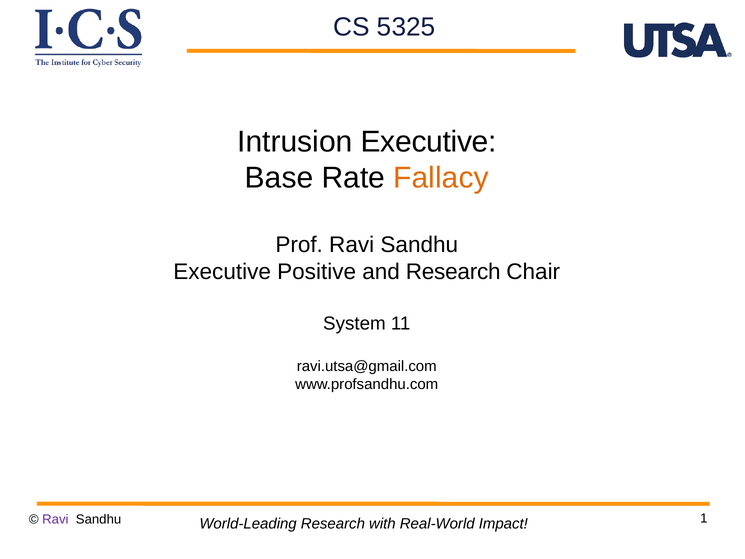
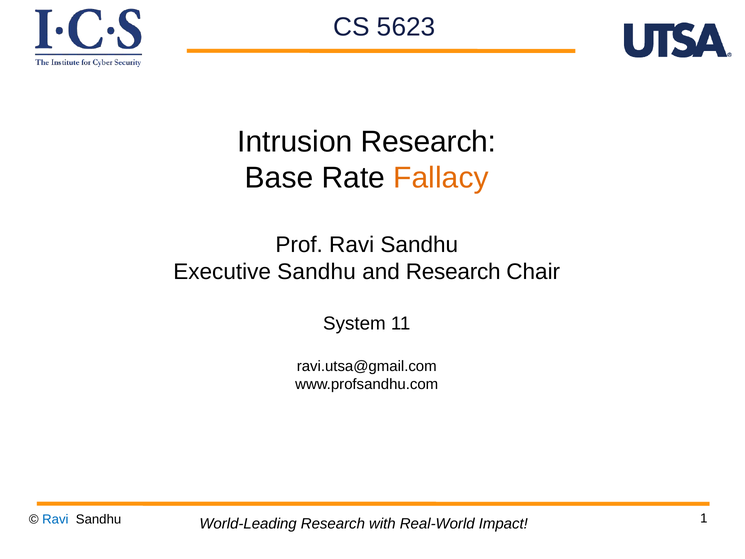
5325: 5325 -> 5623
Intrusion Executive: Executive -> Research
Executive Positive: Positive -> Sandhu
Ravi at (55, 519) colour: purple -> blue
